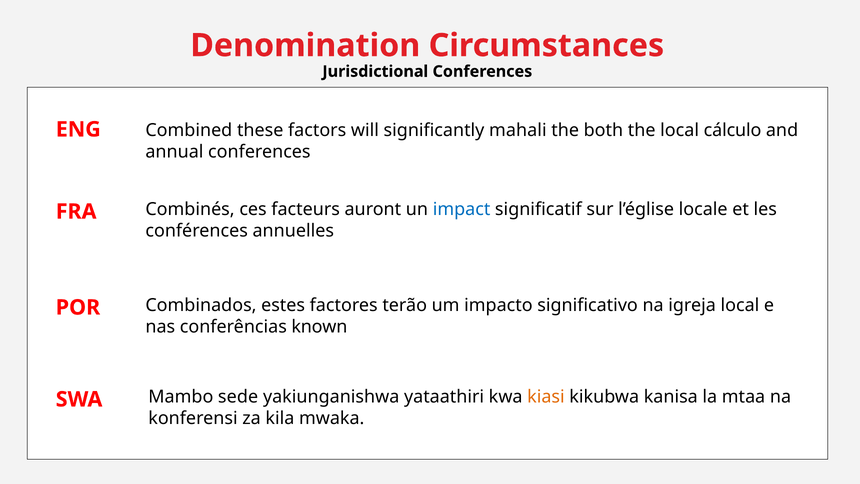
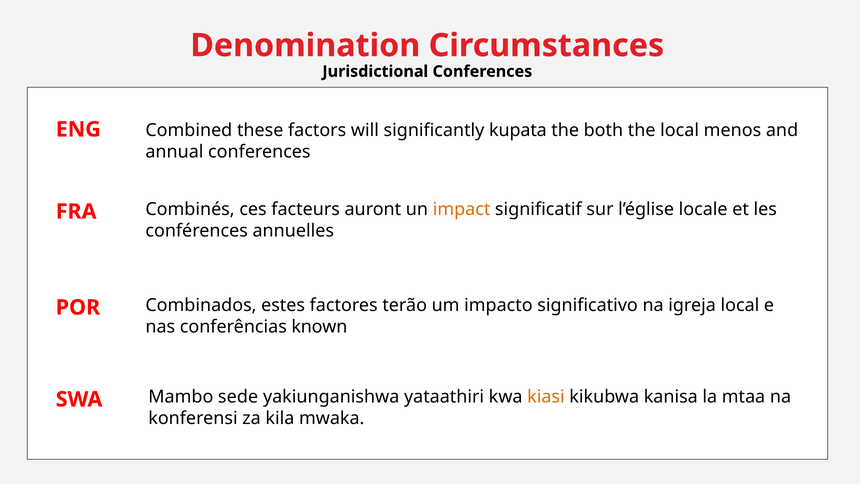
mahali: mahali -> kupata
cálculo: cálculo -> menos
impact colour: blue -> orange
